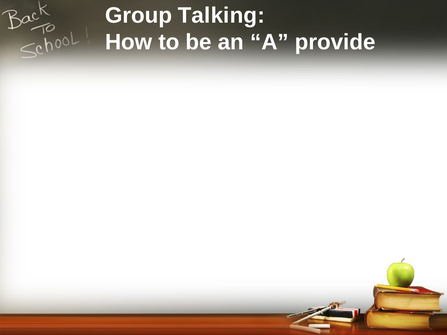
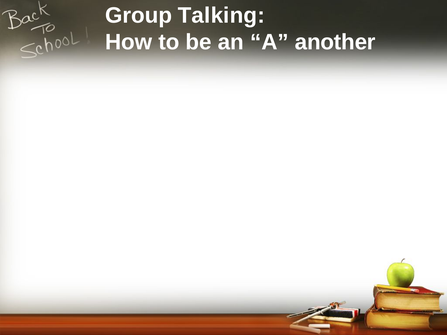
provide: provide -> another
